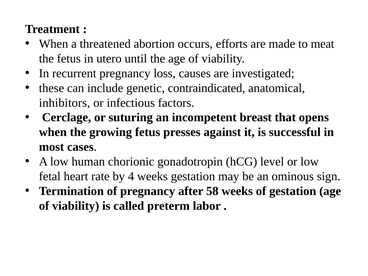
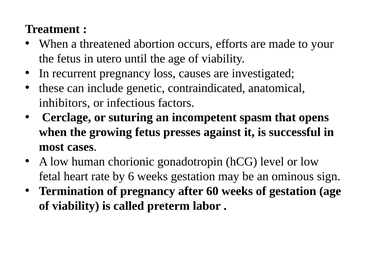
meat: meat -> your
breast: breast -> spasm
4: 4 -> 6
58: 58 -> 60
